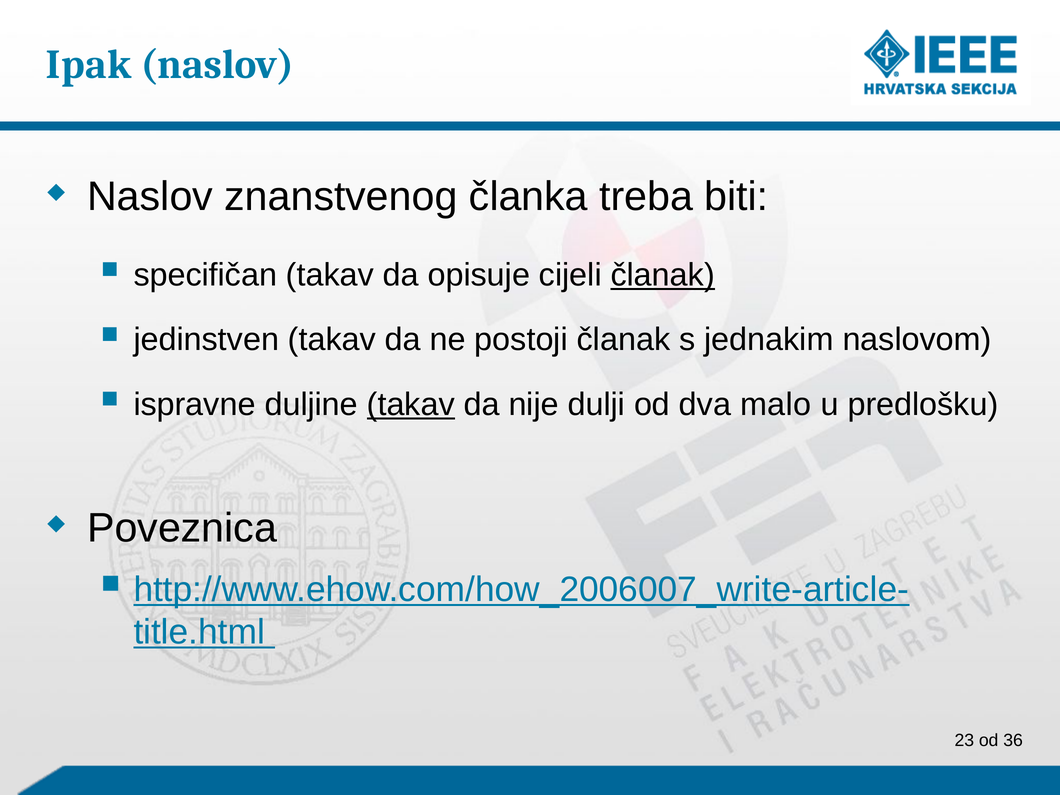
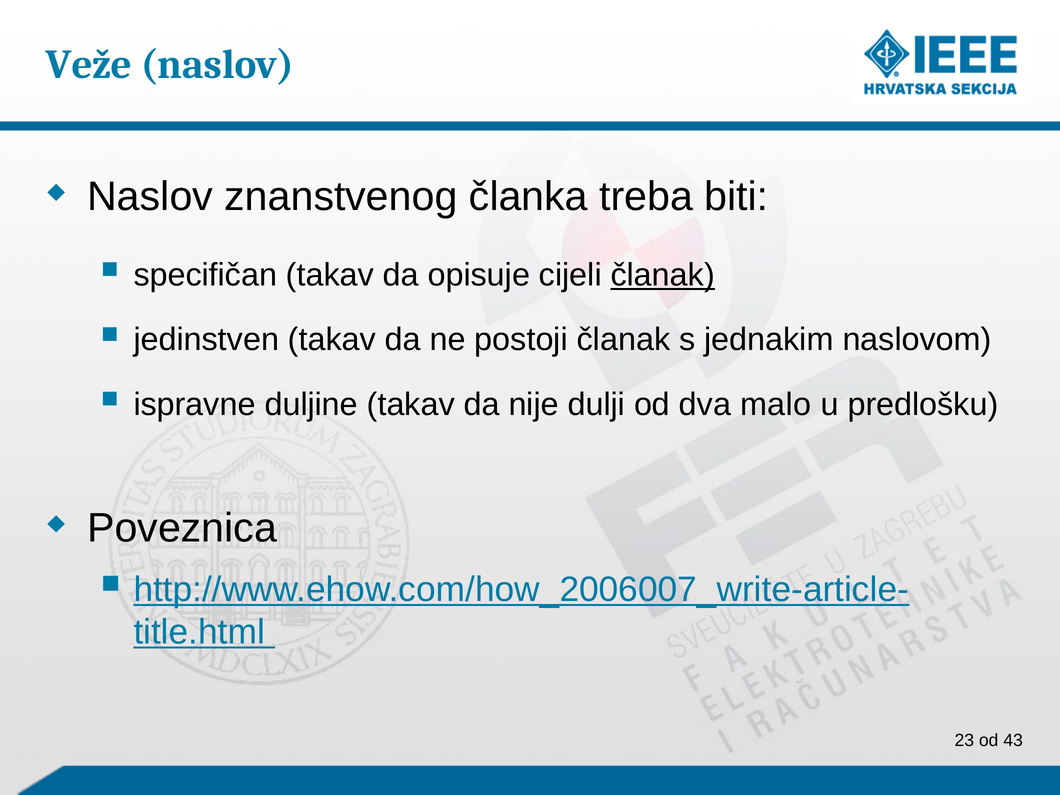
Ipak: Ipak -> Veže
takav at (411, 404) underline: present -> none
36: 36 -> 43
